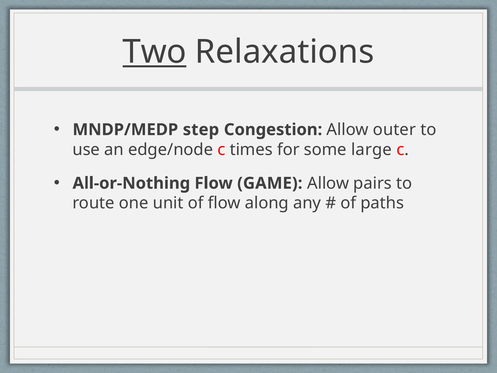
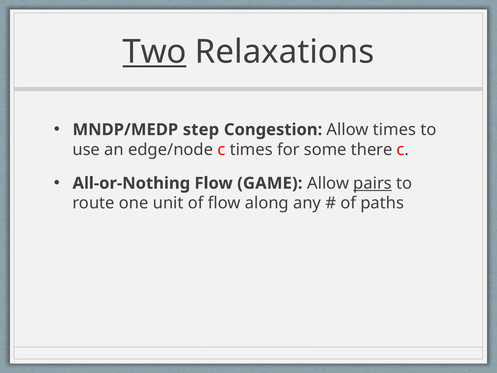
Allow outer: outer -> times
large: large -> there
pairs underline: none -> present
